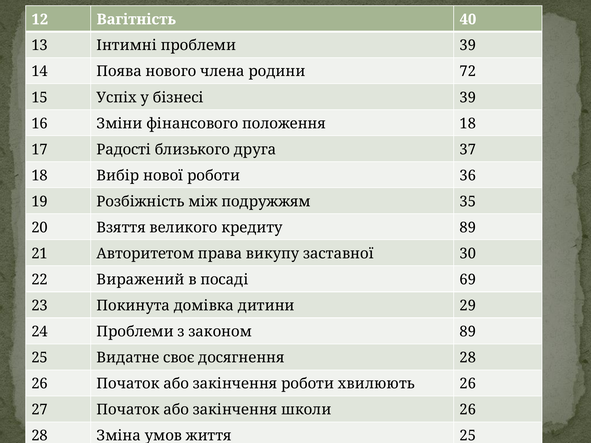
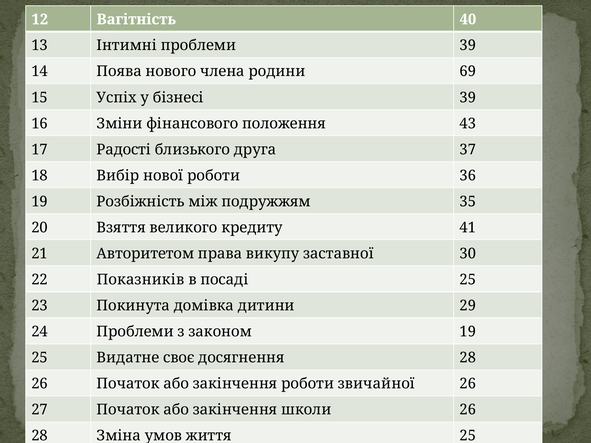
72: 72 -> 69
положення 18: 18 -> 43
кредиту 89: 89 -> 41
Виражений: Виражений -> Показників
посаді 69: 69 -> 25
законом 89: 89 -> 19
хвилюють: хвилюють -> звичайної
